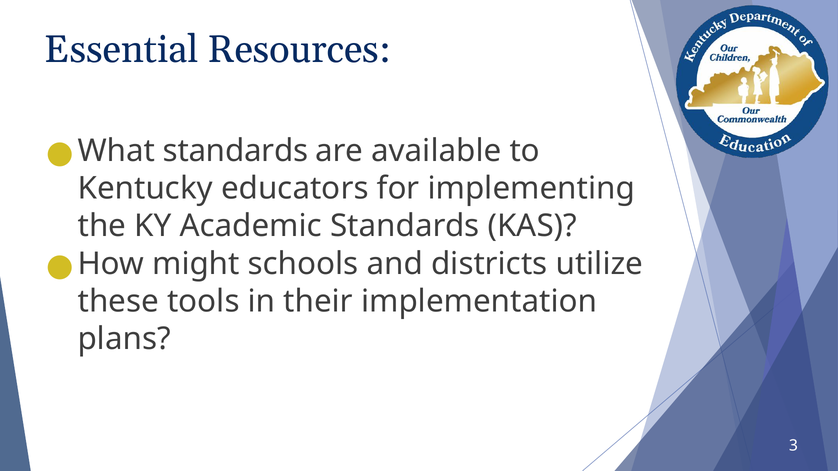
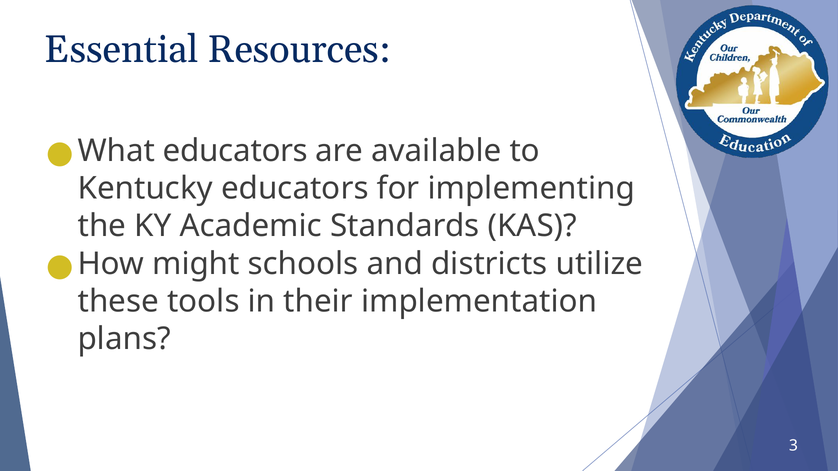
What standards: standards -> educators
